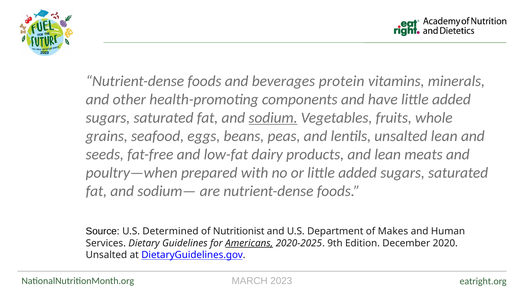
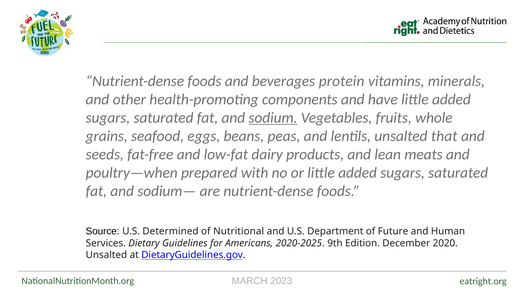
unsalted lean: lean -> that
Nutritionist: Nutritionist -> Nutritional
Makes: Makes -> Future
Americans underline: present -> none
